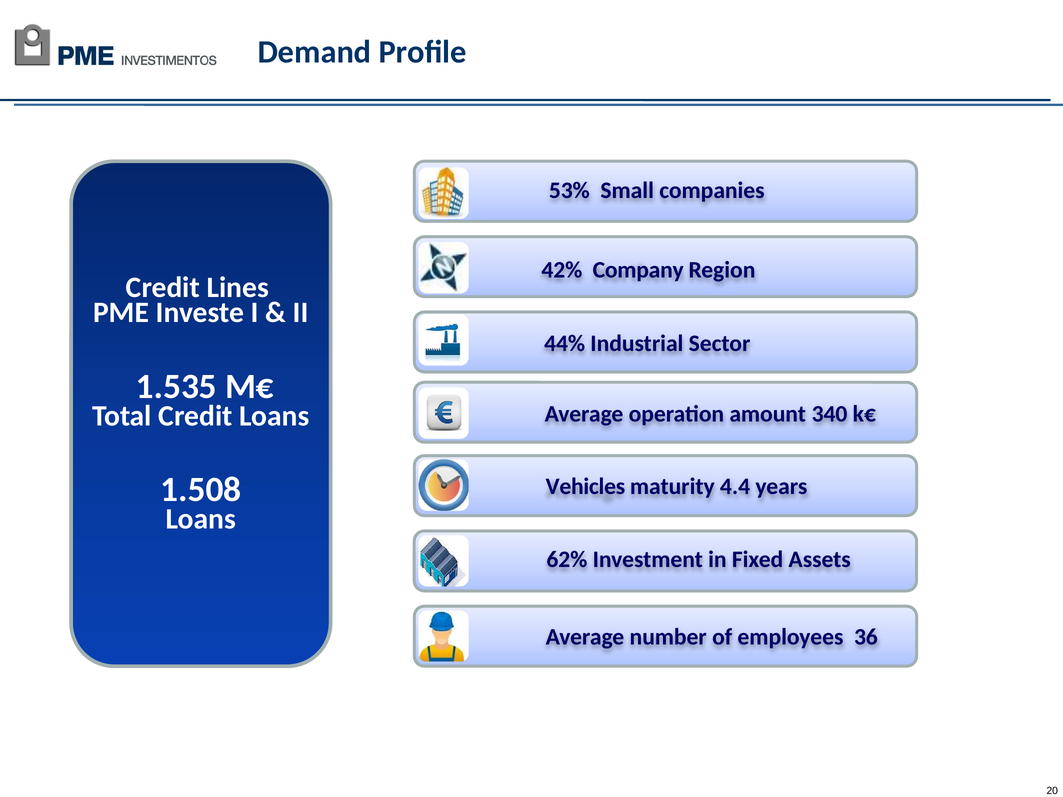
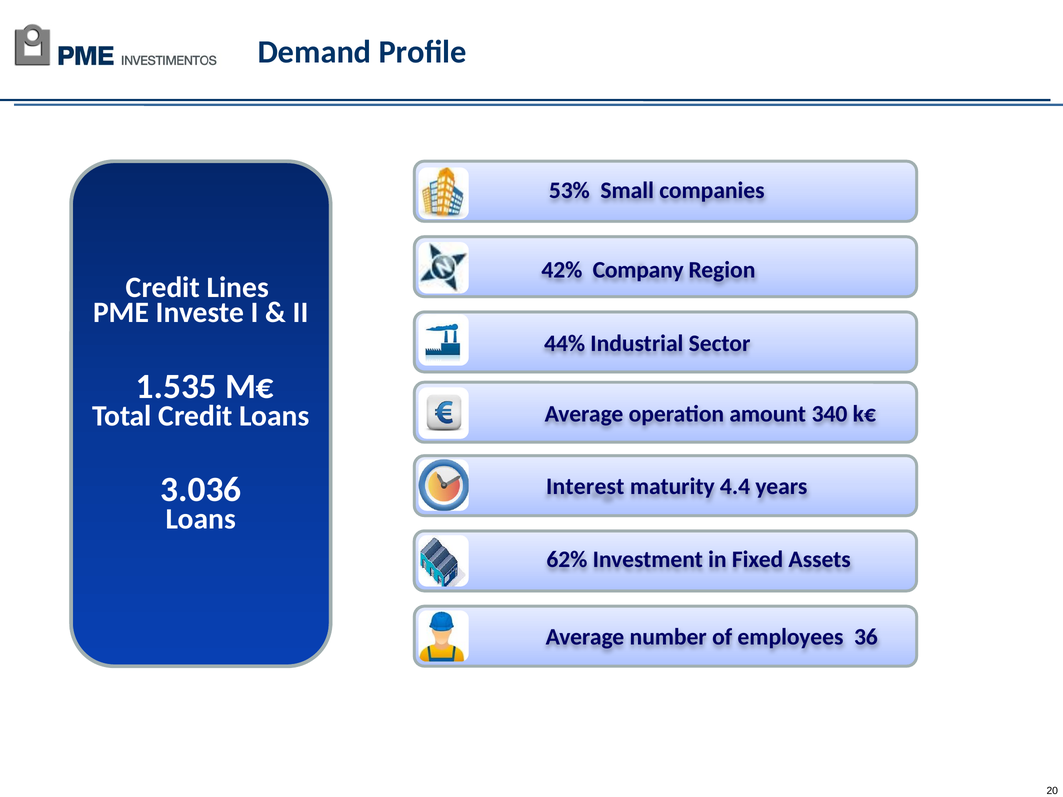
1.508: 1.508 -> 3.036
Vehicles: Vehicles -> Interest
